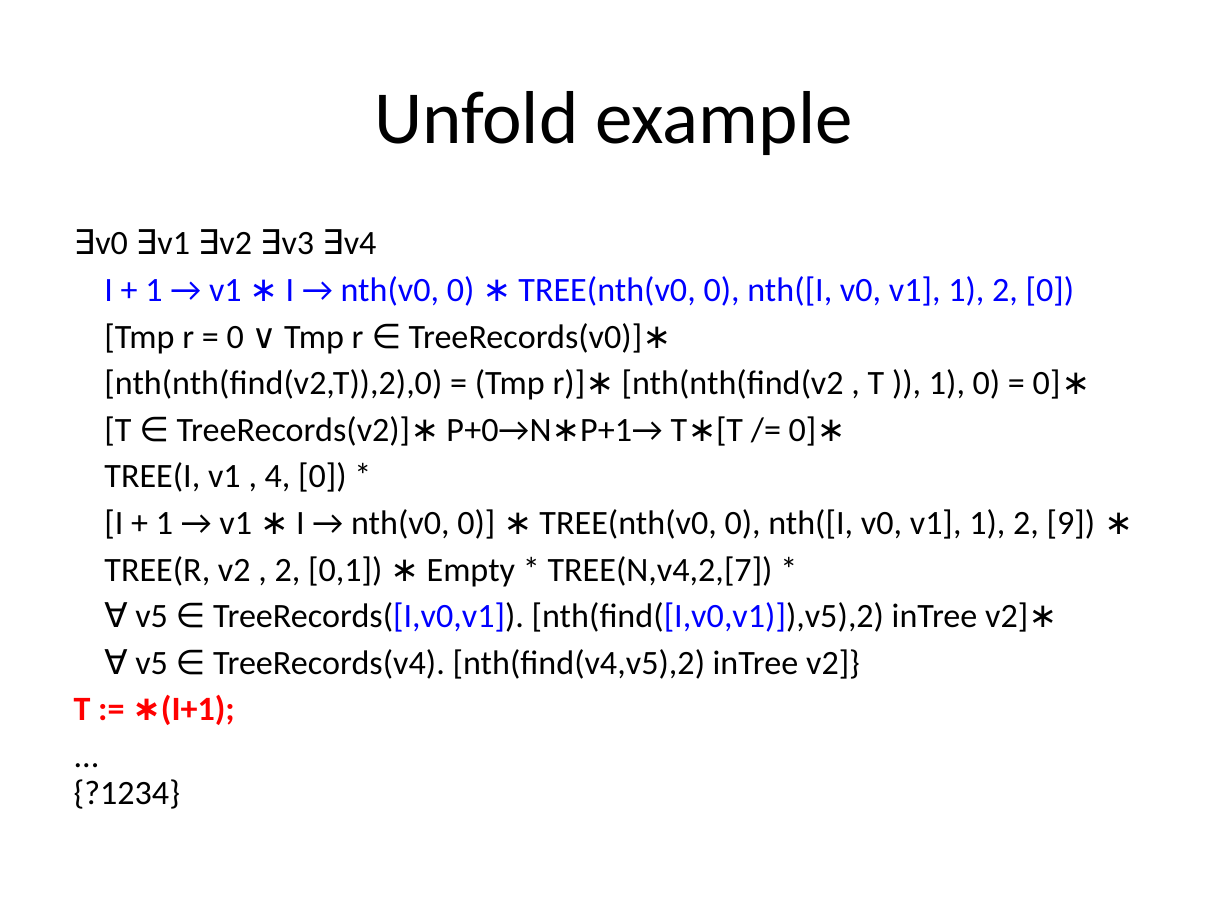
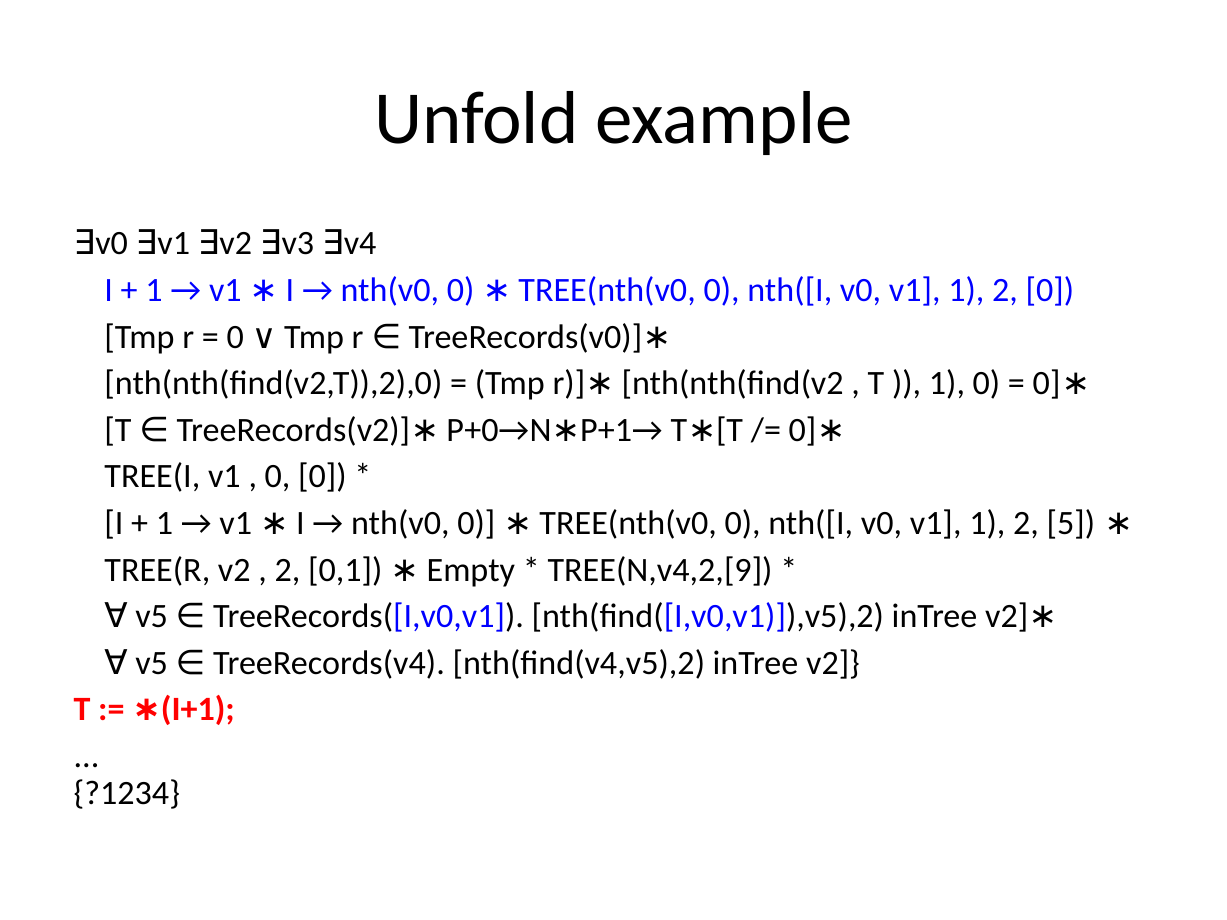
4 at (278, 477): 4 -> 0
9: 9 -> 5
TREE(N,v4,2,[7: TREE(N,v4,2,[7 -> TREE(N,v4,2,[9
